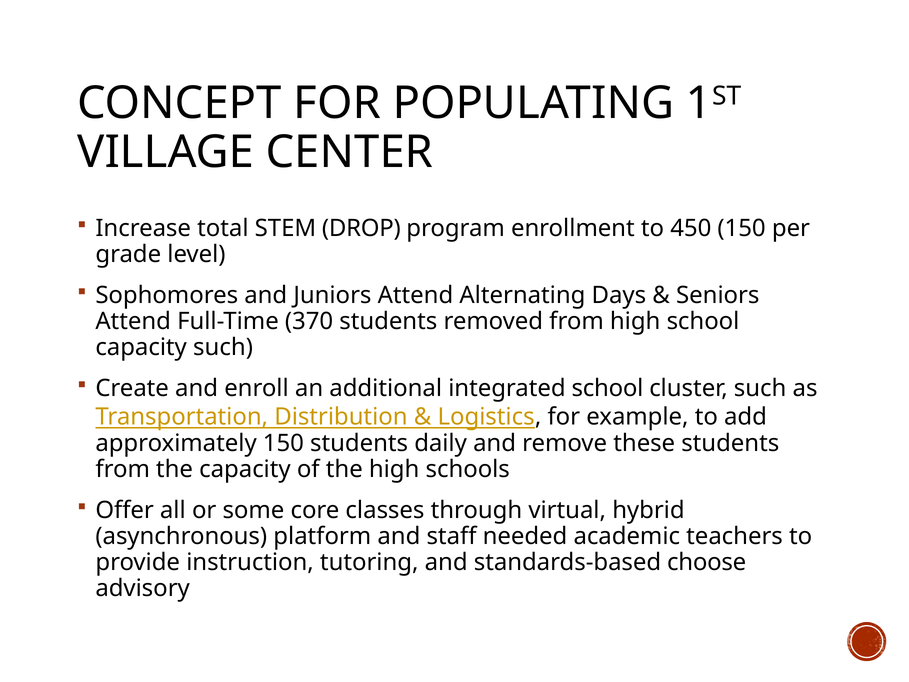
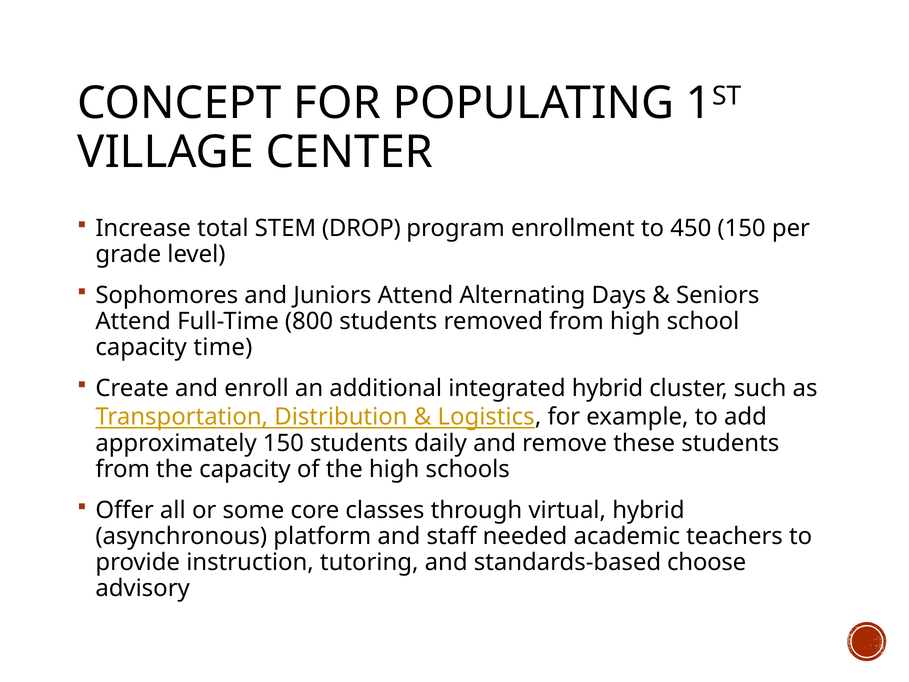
370: 370 -> 800
capacity such: such -> time
integrated school: school -> hybrid
